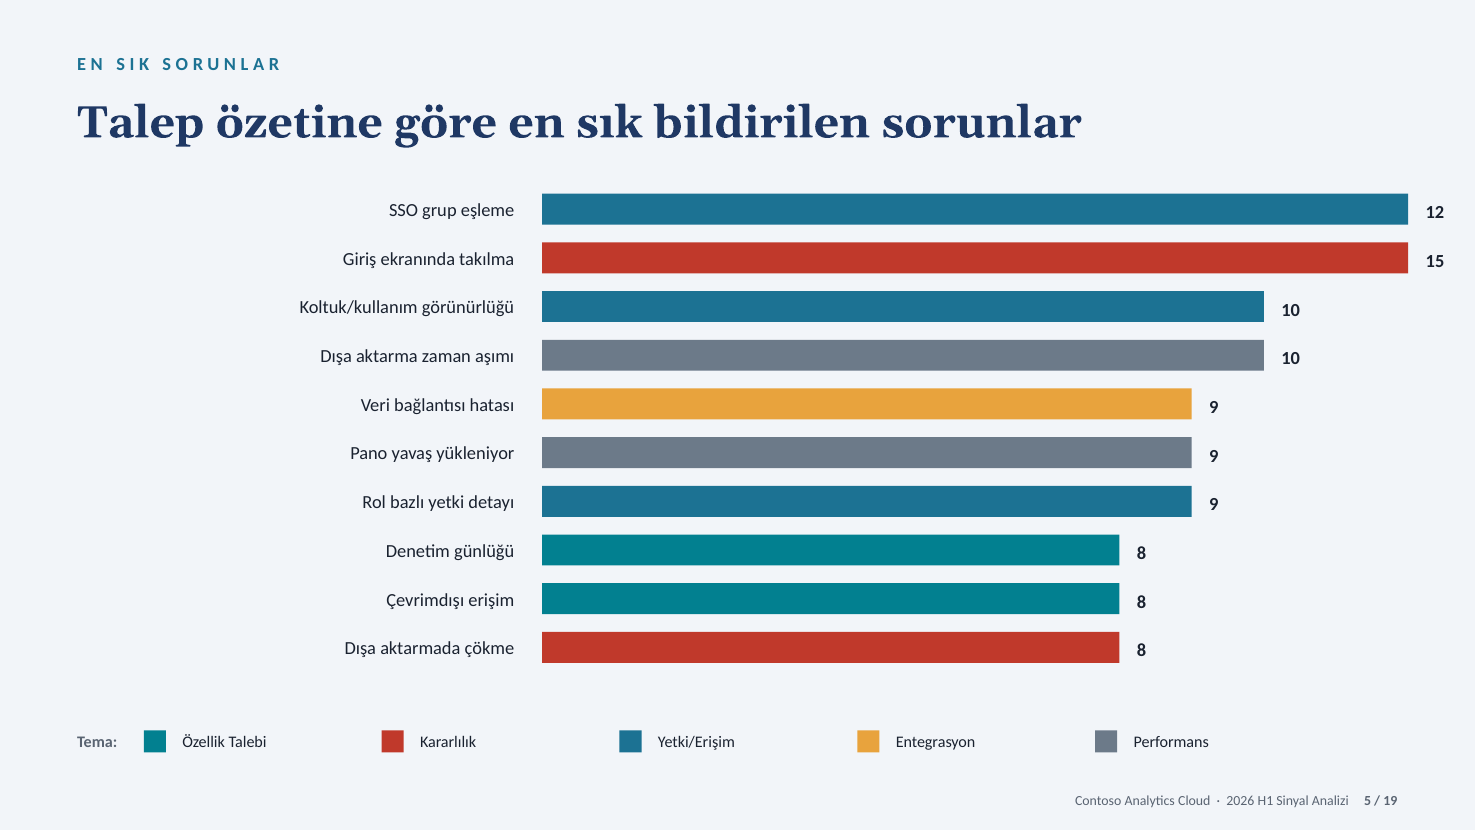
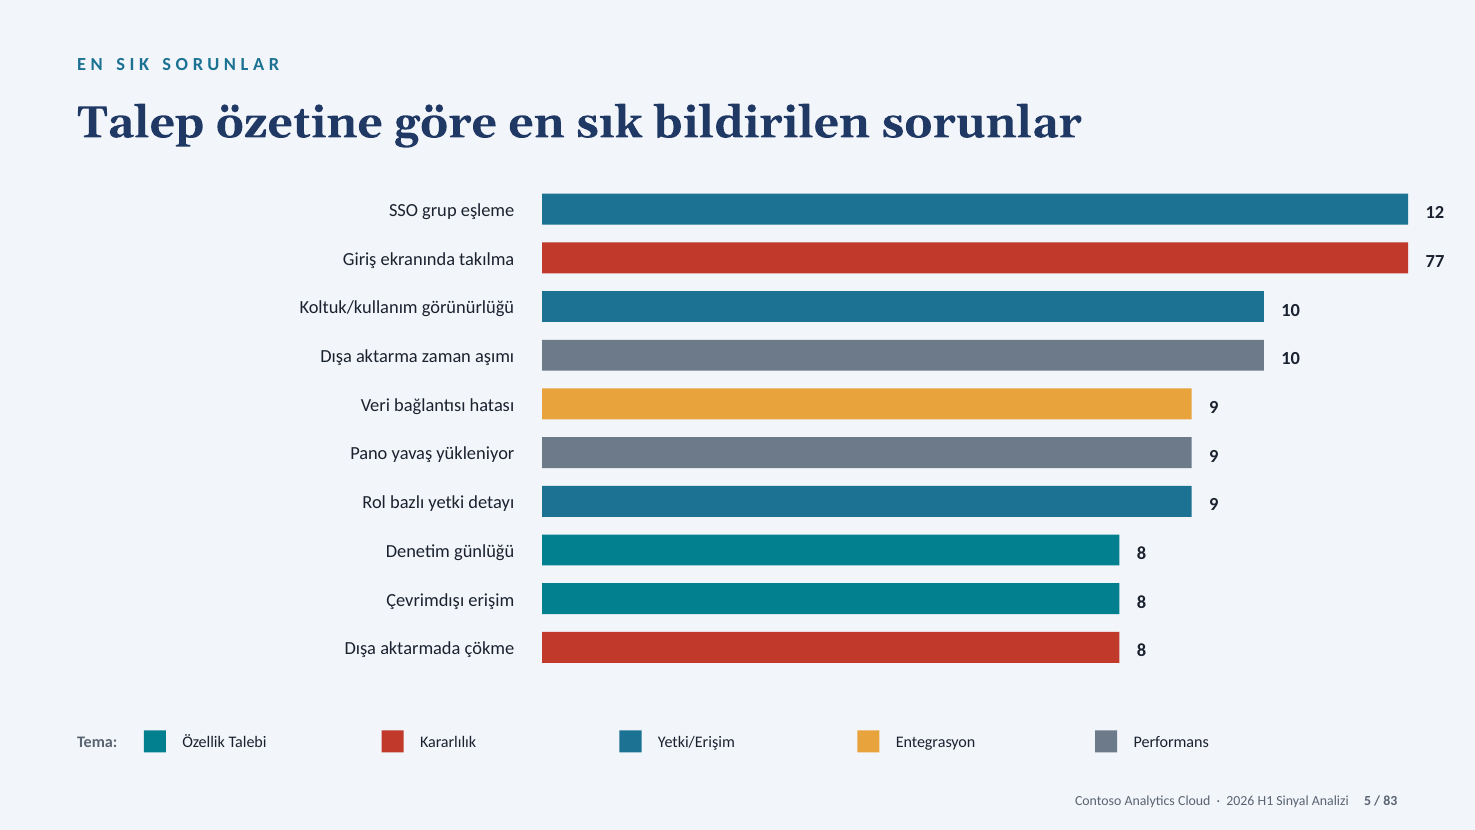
15: 15 -> 77
19: 19 -> 83
